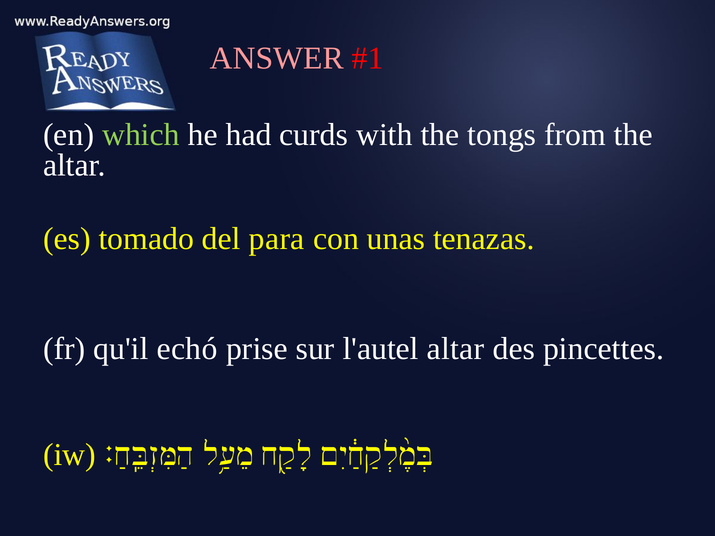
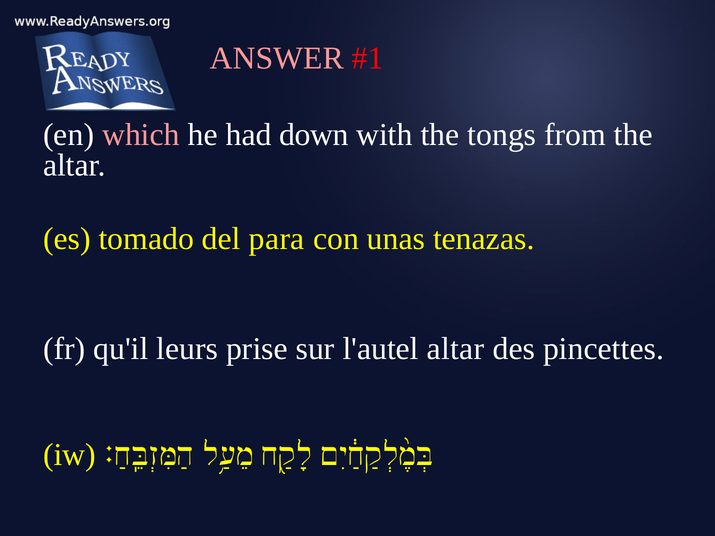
which colour: light green -> pink
curds: curds -> down
echó: echó -> leurs
